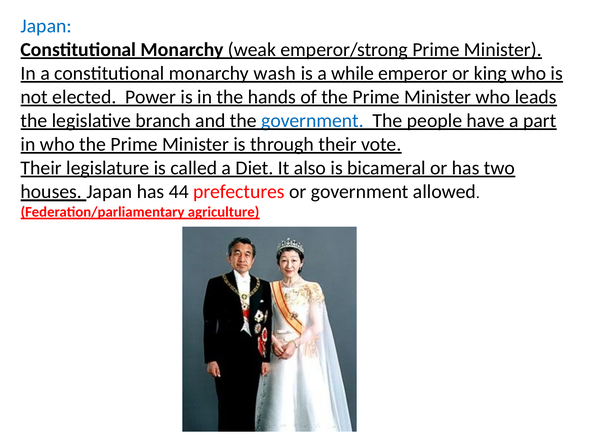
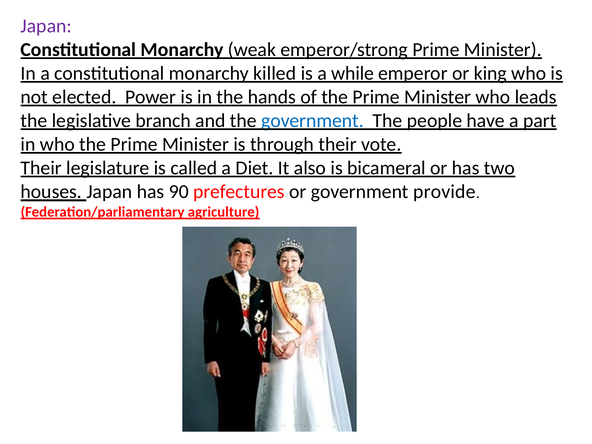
Japan at (46, 26) colour: blue -> purple
wash: wash -> killed
44: 44 -> 90
allowed: allowed -> provide
